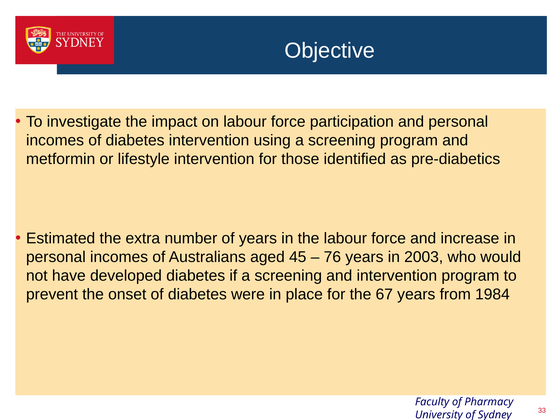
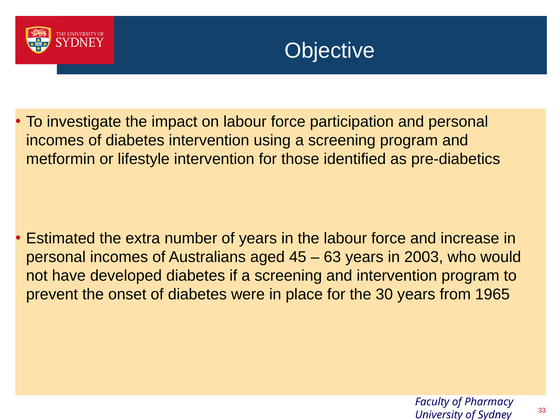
76: 76 -> 63
67: 67 -> 30
1984: 1984 -> 1965
